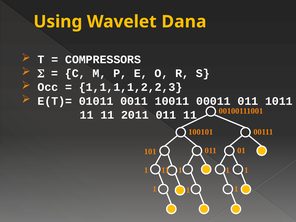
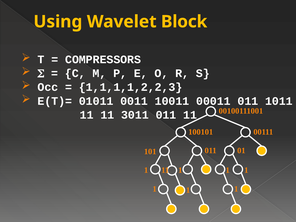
Dana: Dana -> Block
2011: 2011 -> 3011
